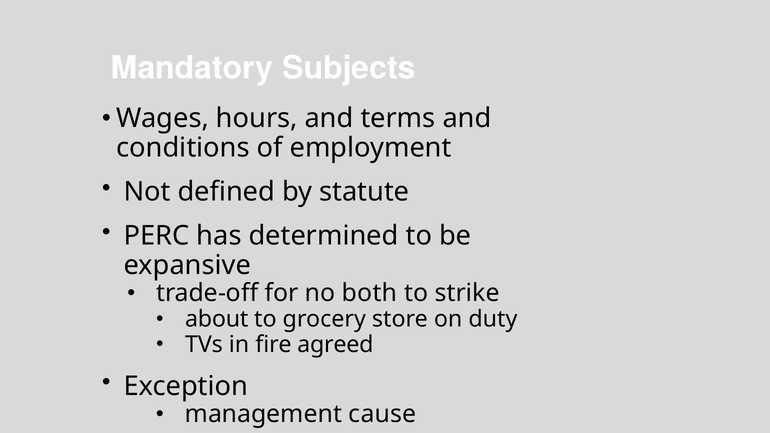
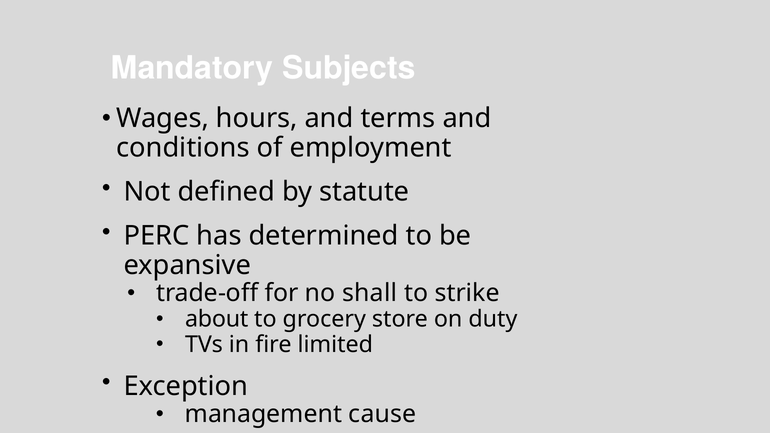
both: both -> shall
agreed: agreed -> limited
